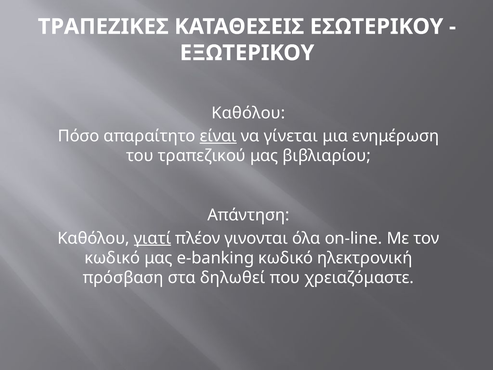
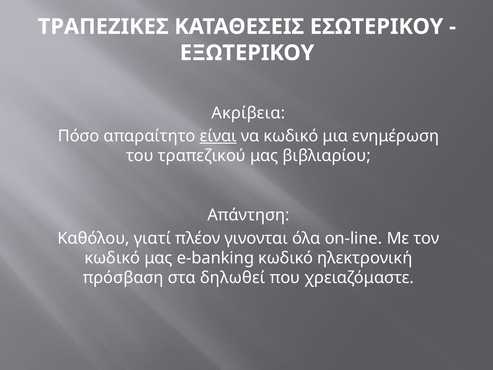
Καθόλου at (248, 113): Καθόλου -> Ακρίβεια
να γίνεται: γίνεται -> κωδικό
γιατί underline: present -> none
